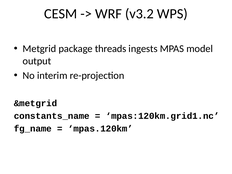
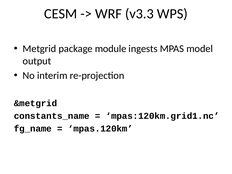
v3.2: v3.2 -> v3.3
threads: threads -> module
